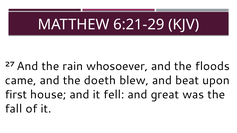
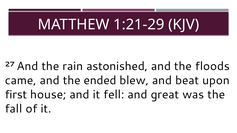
6:21-29: 6:21-29 -> 1:21-29
whosoever: whosoever -> astonished
doeth: doeth -> ended
